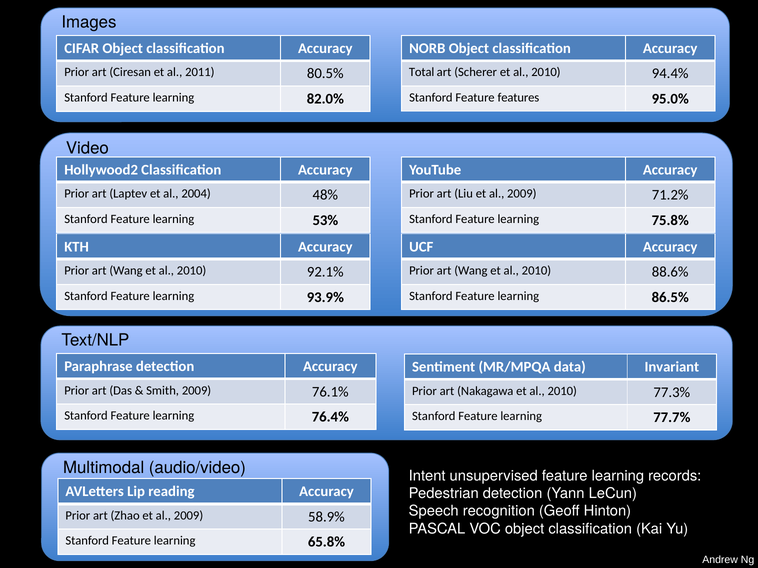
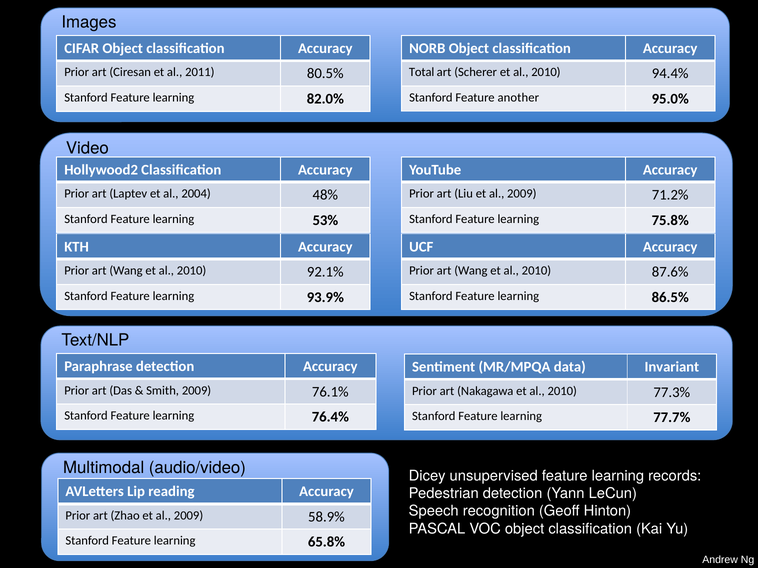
features: features -> another
88.6%: 88.6% -> 87.6%
Intent: Intent -> Dicey
